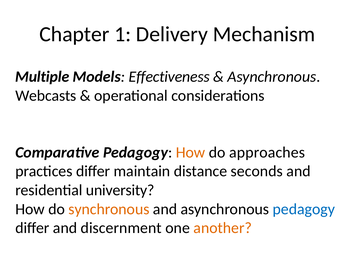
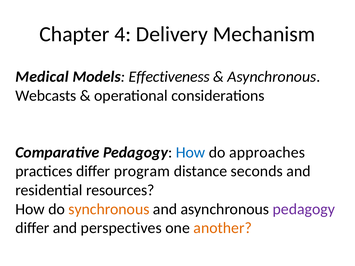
1: 1 -> 4
Multiple: Multiple -> Medical
How at (191, 152) colour: orange -> blue
maintain: maintain -> program
university: university -> resources
pedagogy at (304, 209) colour: blue -> purple
discernment: discernment -> perspectives
